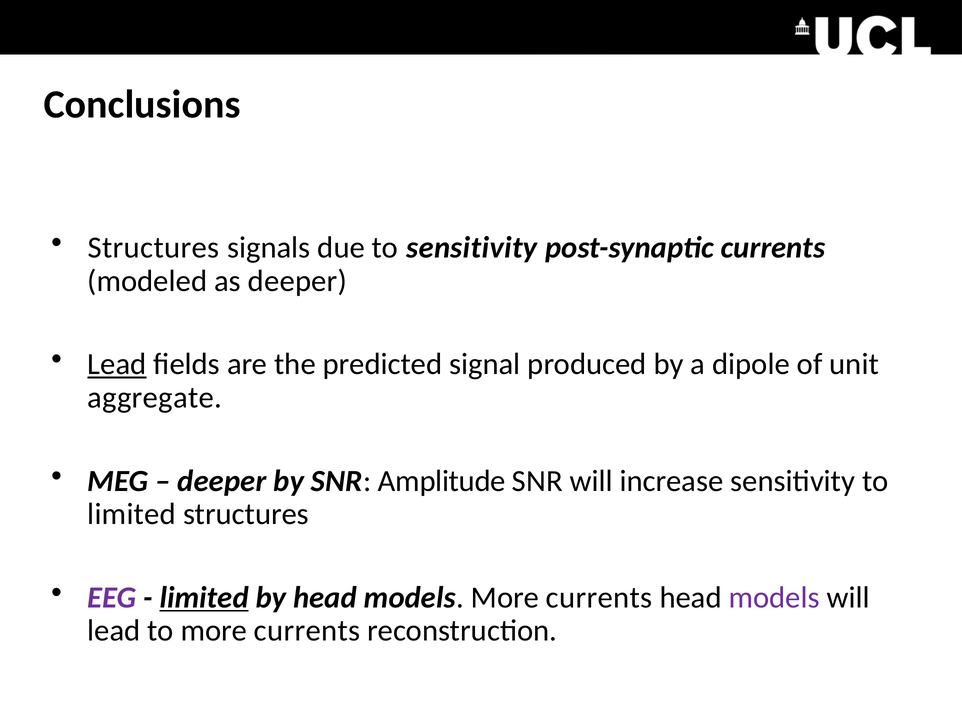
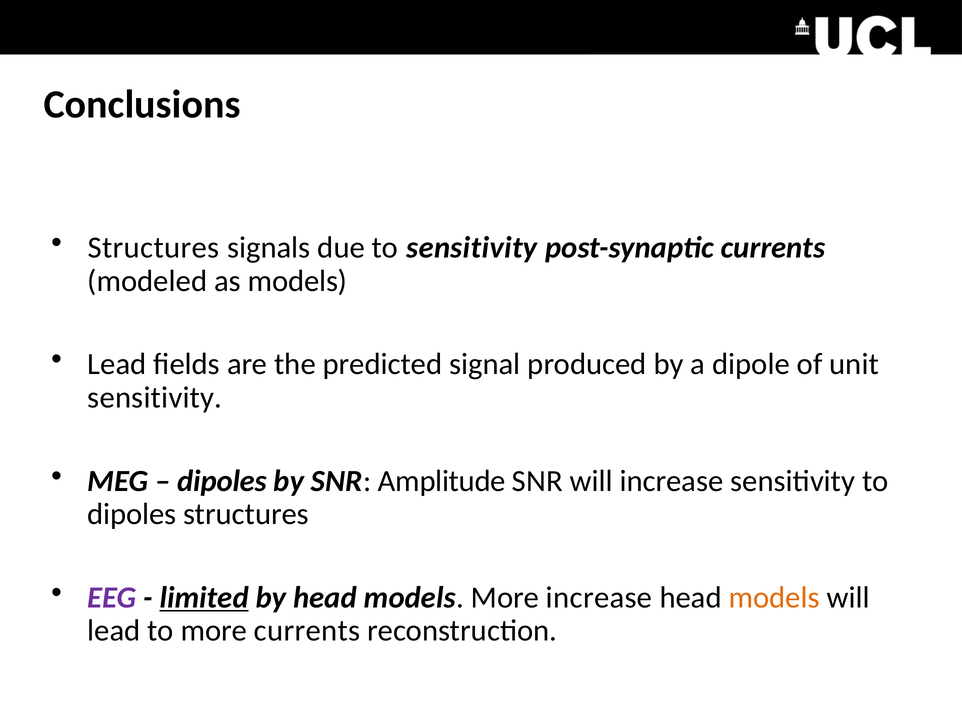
as deeper: deeper -> models
Lead at (117, 365) underline: present -> none
aggregate at (155, 398): aggregate -> sensitivity
deeper at (222, 481): deeper -> dipoles
limited at (132, 514): limited -> dipoles
models More currents: currents -> increase
models at (774, 598) colour: purple -> orange
